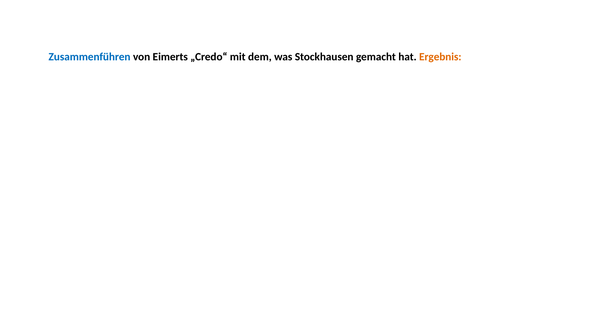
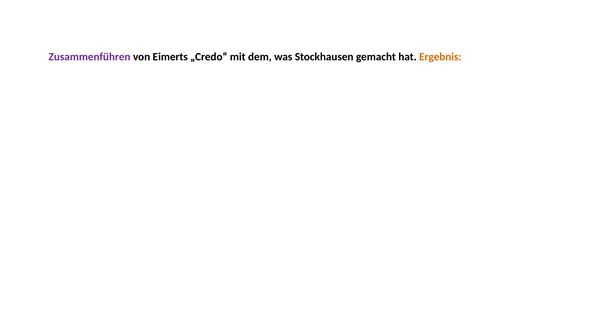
Zusammenführen colour: blue -> purple
